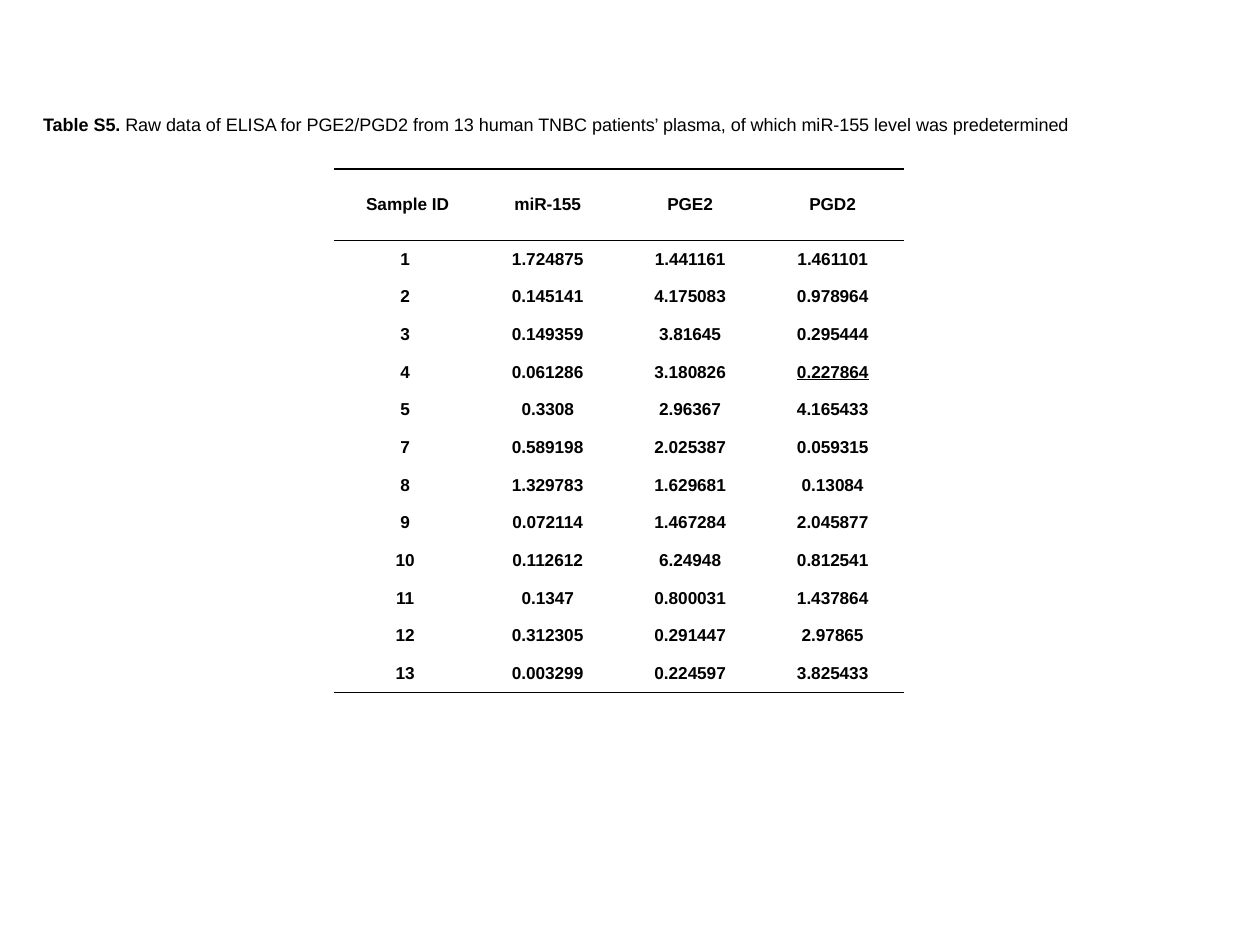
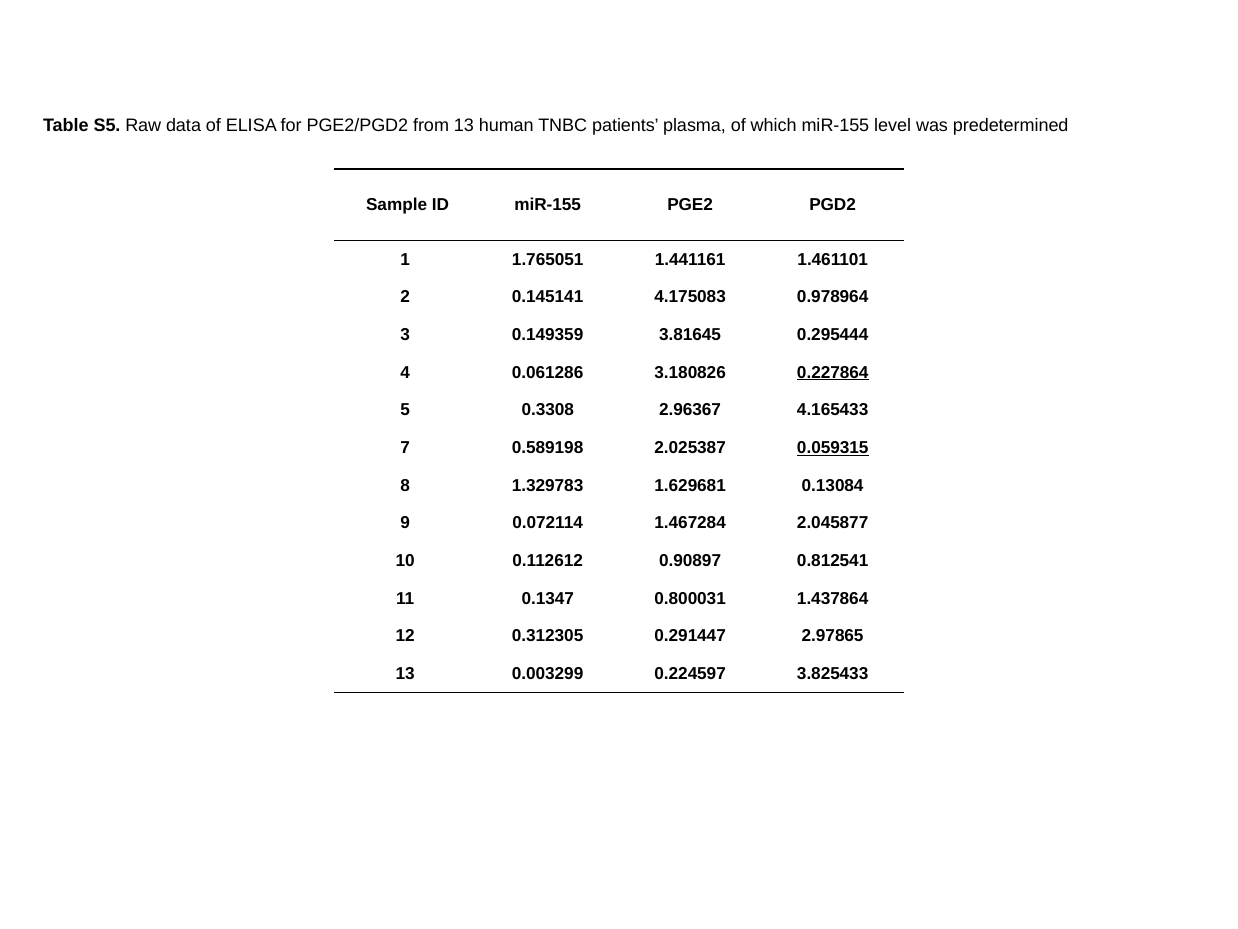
1.724875: 1.724875 -> 1.765051
0.059315 underline: none -> present
6.24948: 6.24948 -> 0.90897
